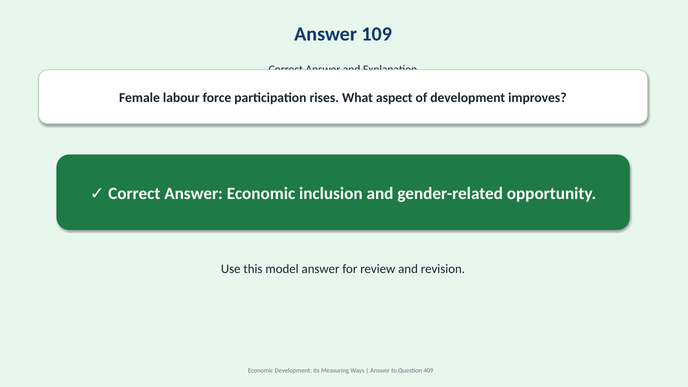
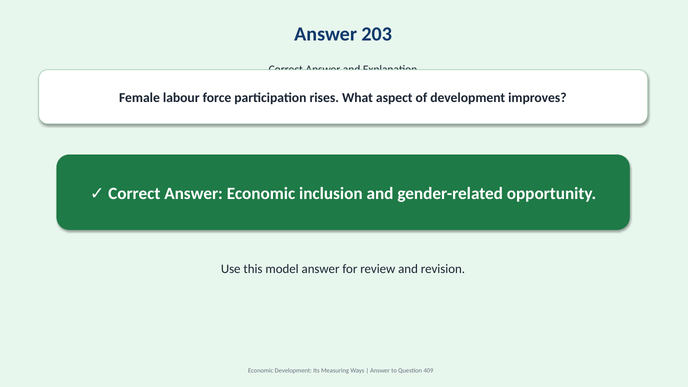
109: 109 -> 203
